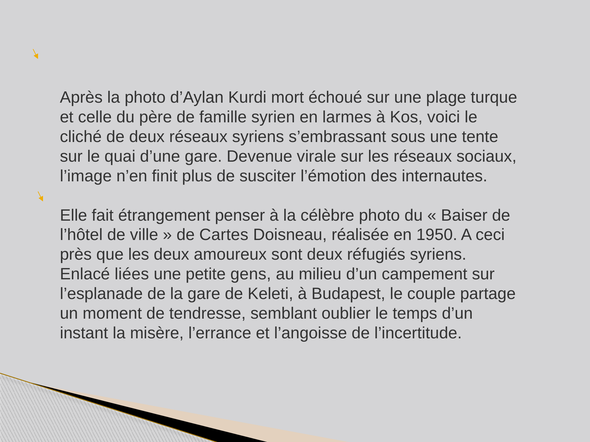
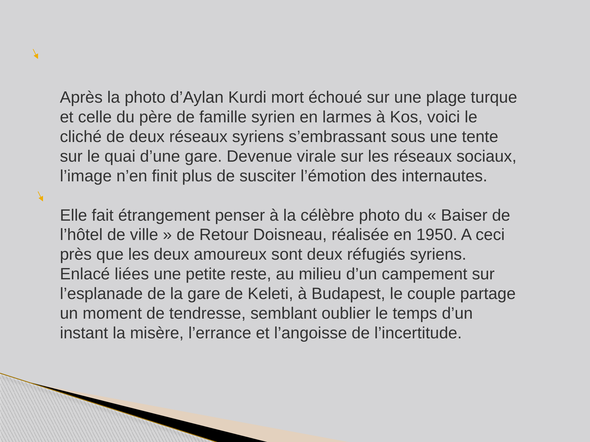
Cartes: Cartes -> Retour
gens: gens -> reste
